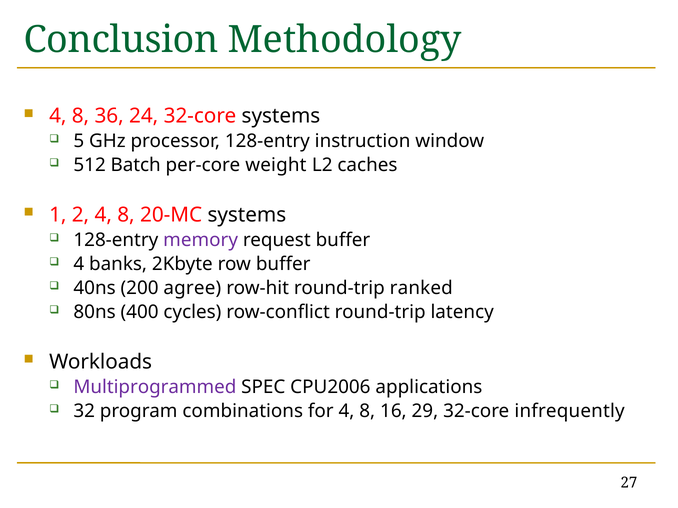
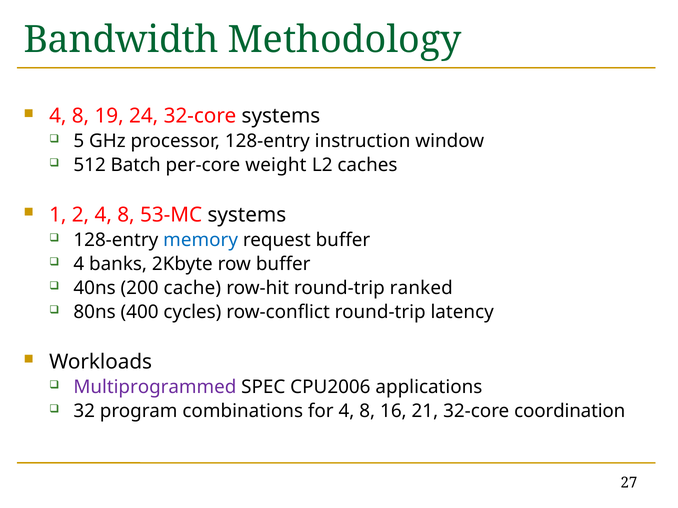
Conclusion: Conclusion -> Bandwidth
36: 36 -> 19
20-MC: 20-MC -> 53-MC
memory colour: purple -> blue
agree: agree -> cache
29: 29 -> 21
infrequently: infrequently -> coordination
